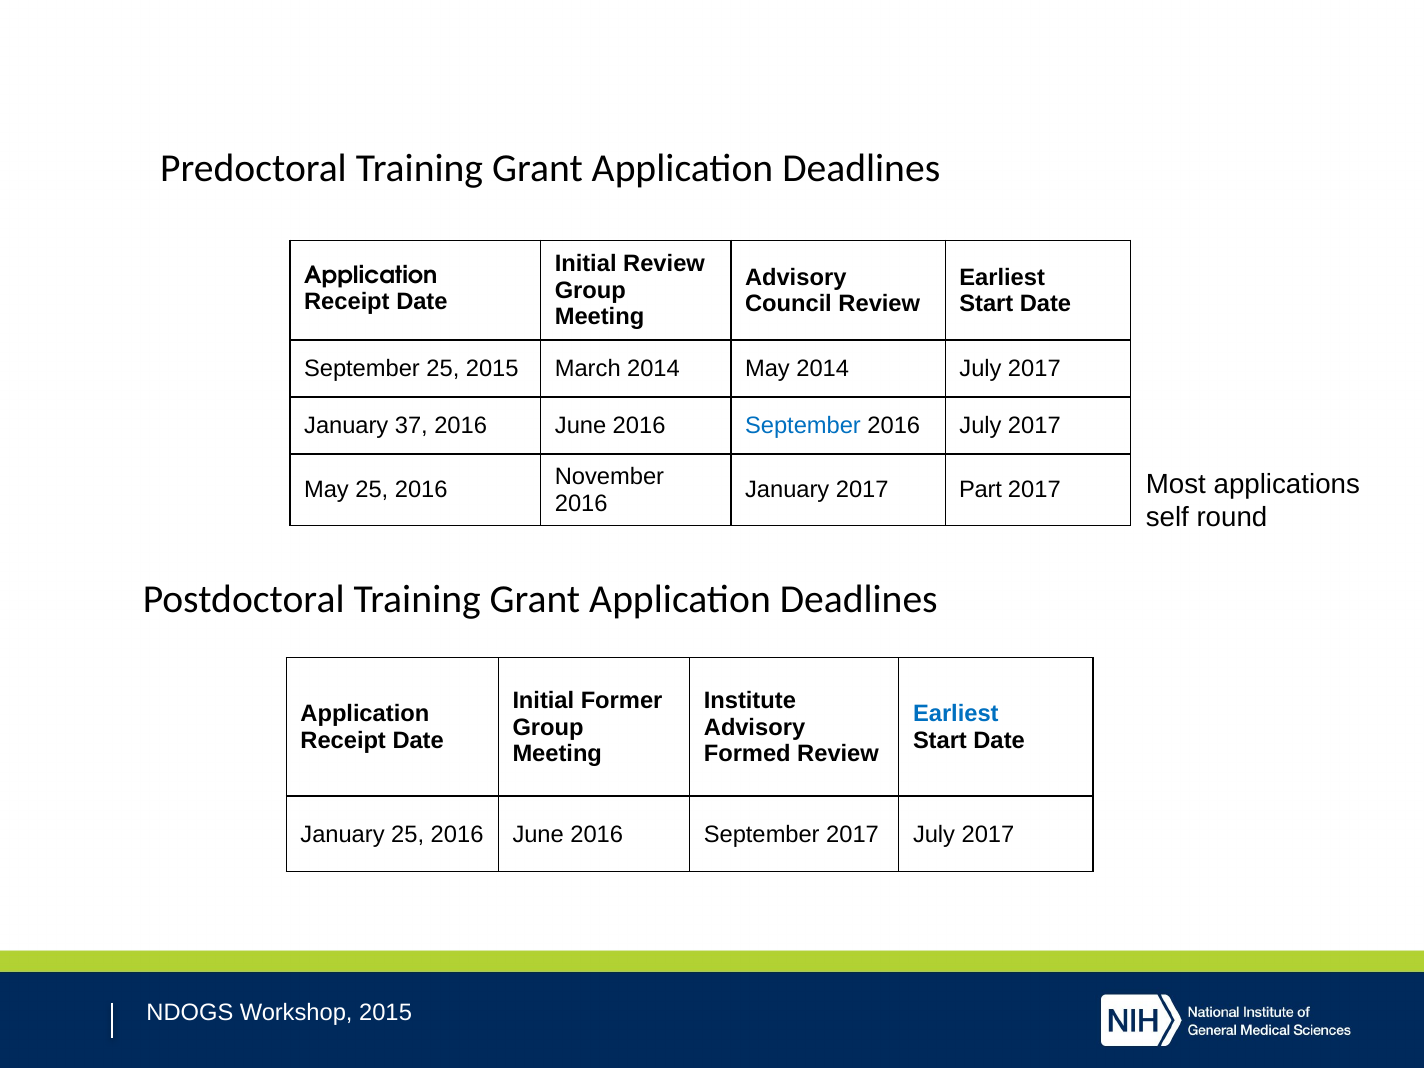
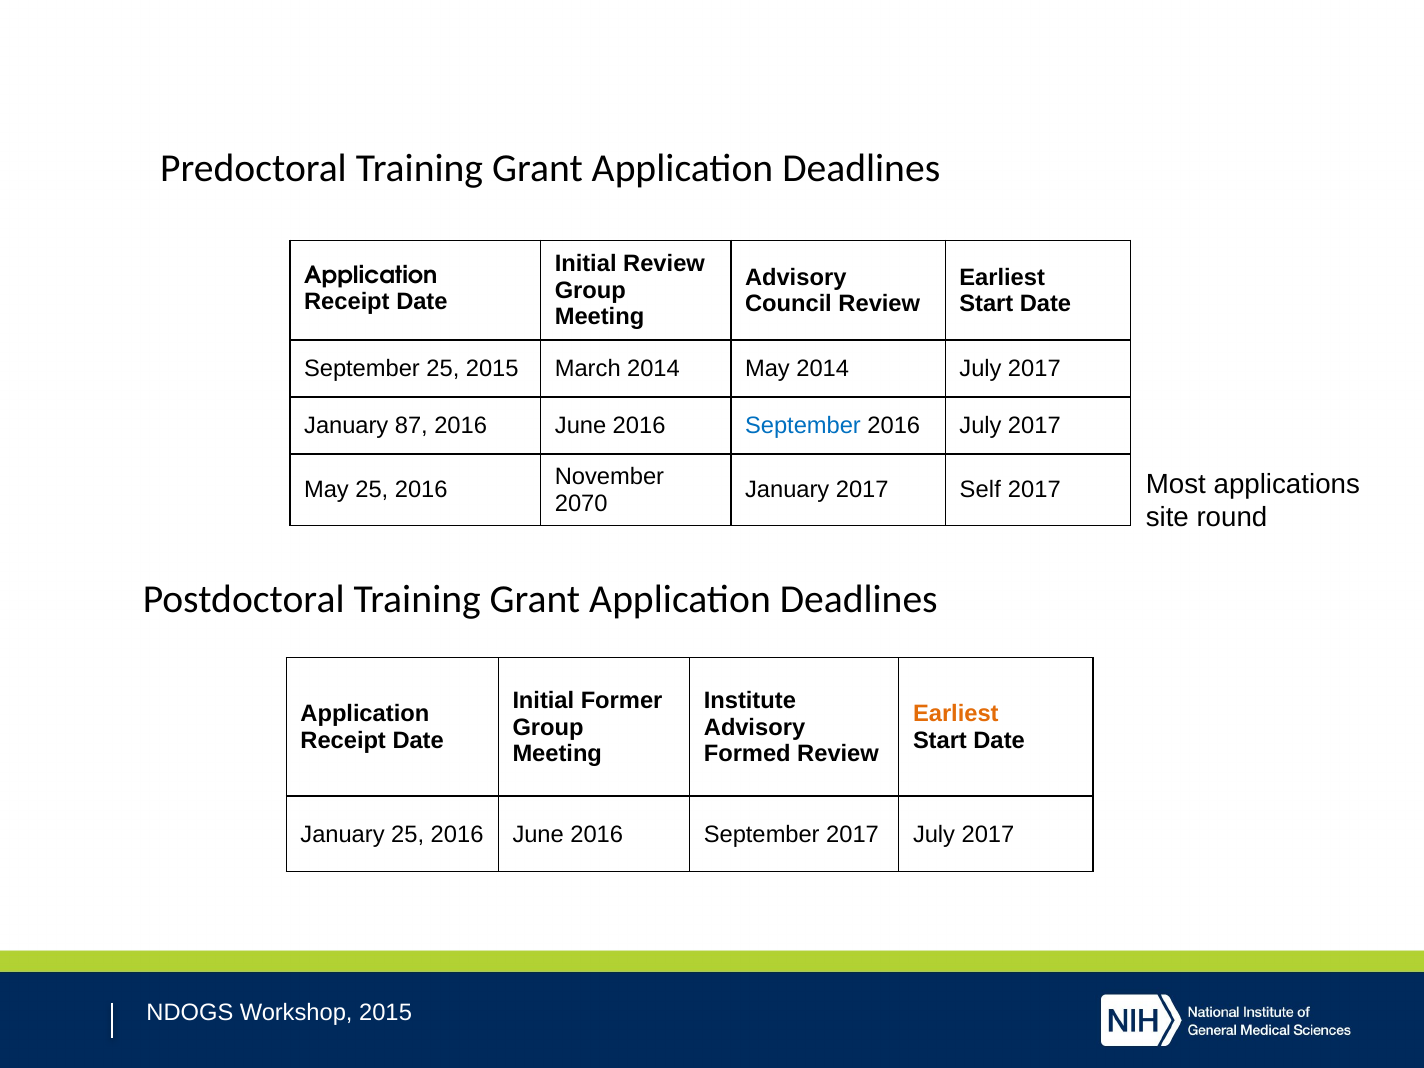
37: 37 -> 87
Part: Part -> Self
2016 at (581, 503): 2016 -> 2070
self: self -> site
Earliest at (956, 714) colour: blue -> orange
